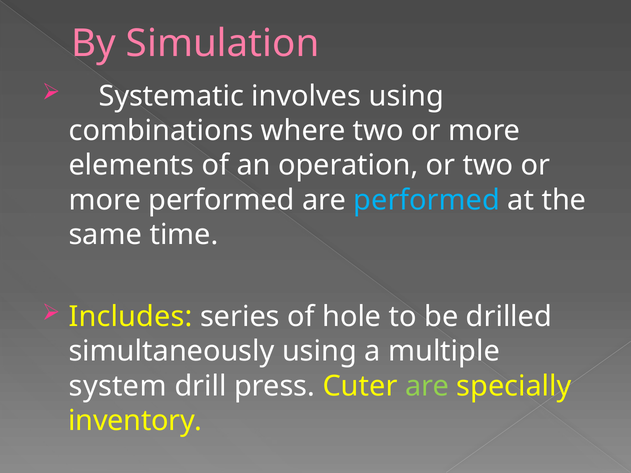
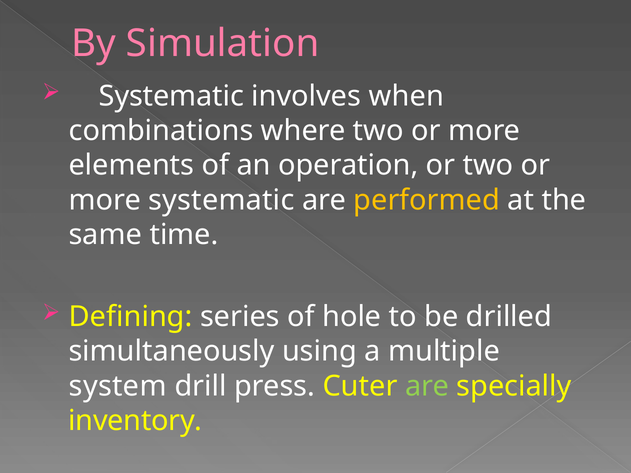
involves using: using -> when
more performed: performed -> systematic
performed at (427, 200) colour: light blue -> yellow
Includes: Includes -> Defining
